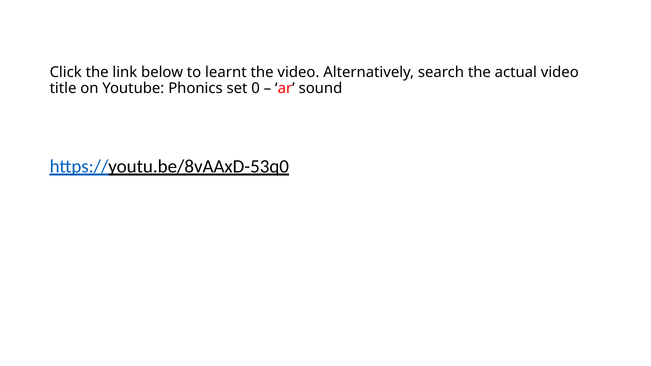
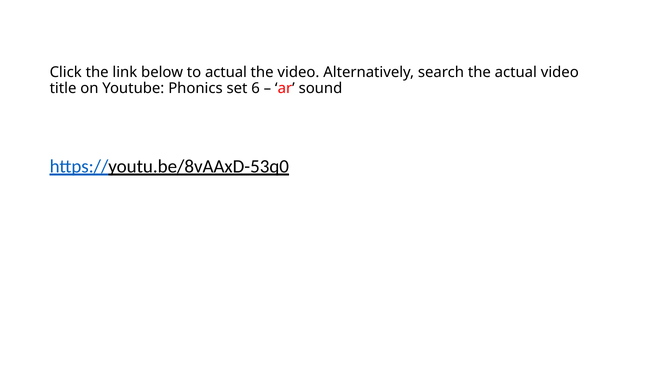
to learnt: learnt -> actual
0: 0 -> 6
